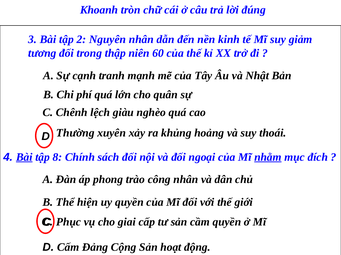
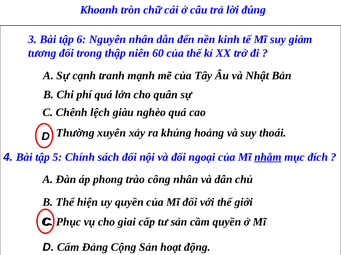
2: 2 -> 6
Bài at (24, 158) underline: present -> none
8: 8 -> 5
